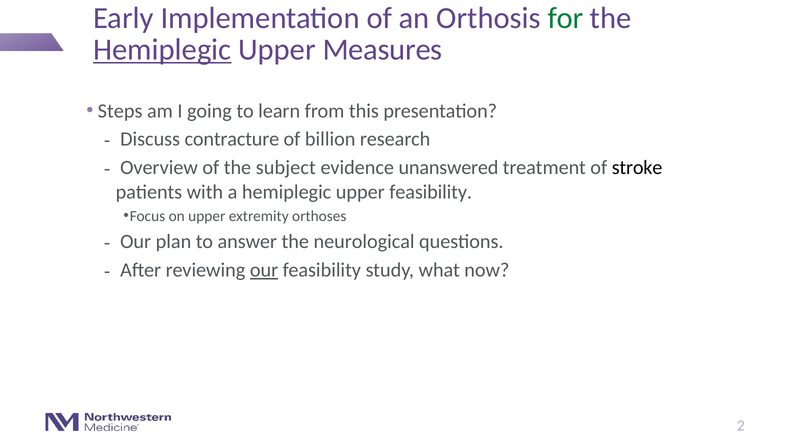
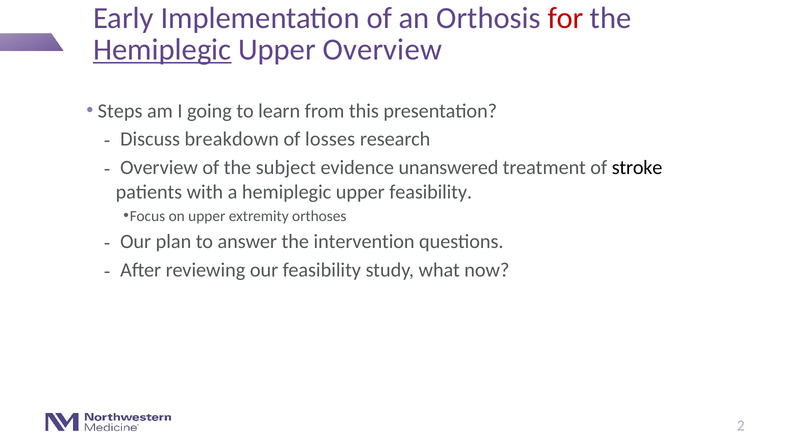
for colour: green -> red
Upper Measures: Measures -> Overview
contracture: contracture -> breakdown
billion: billion -> losses
neurological: neurological -> intervention
our at (264, 270) underline: present -> none
